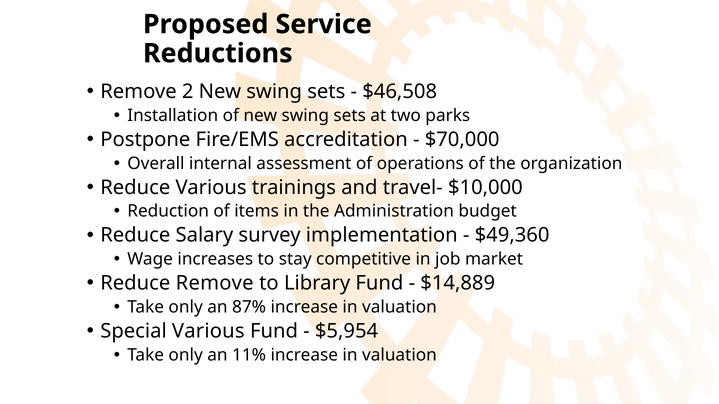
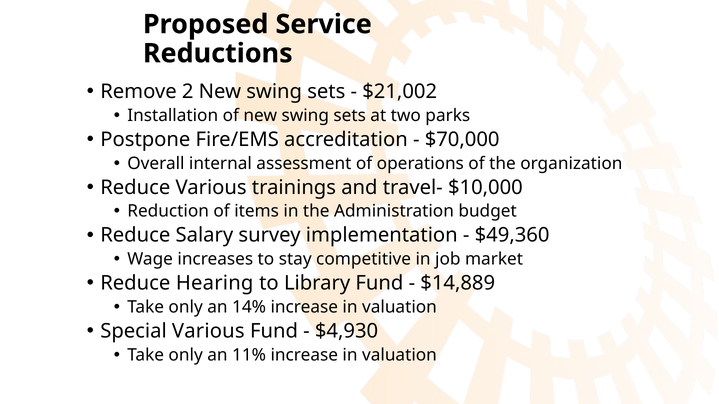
$46,508: $46,508 -> $21,002
Reduce Remove: Remove -> Hearing
87%: 87% -> 14%
$5,954: $5,954 -> $4,930
